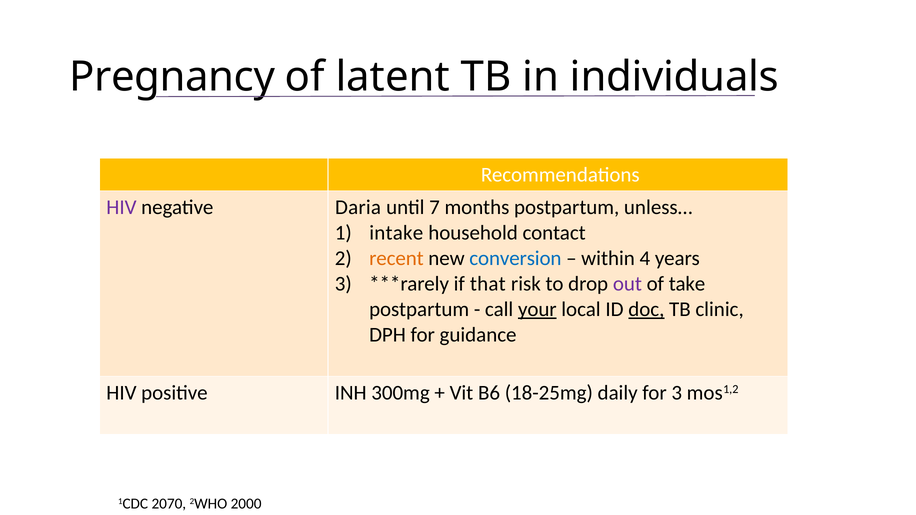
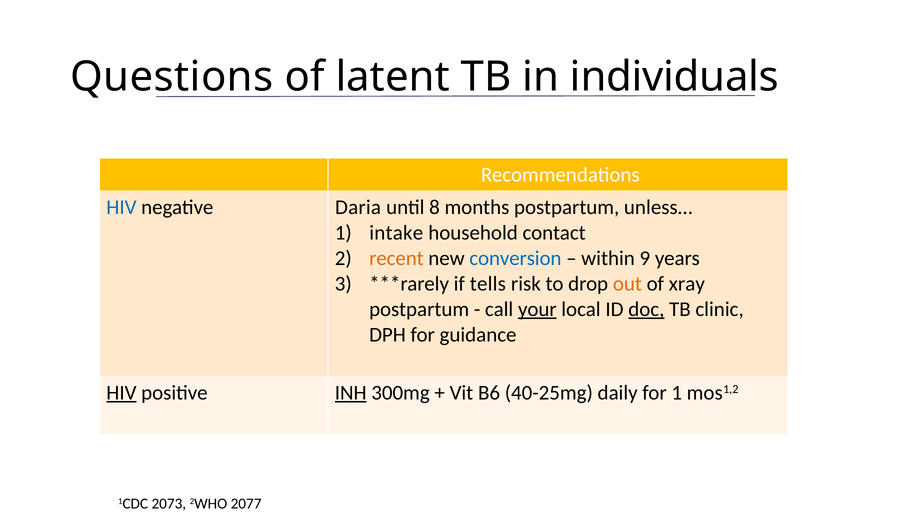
Pregnancy: Pregnancy -> Questions
HIV at (121, 207) colour: purple -> blue
7: 7 -> 8
4: 4 -> 9
that: that -> tells
out colour: purple -> orange
take: take -> xray
HIV at (121, 393) underline: none -> present
INH underline: none -> present
18-25mg: 18-25mg -> 40-25mg
for 3: 3 -> 1
2070: 2070 -> 2073
2000: 2000 -> 2077
